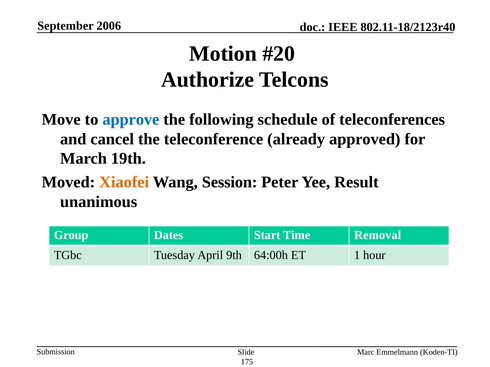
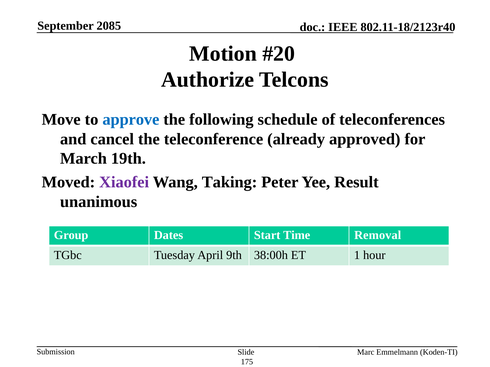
2006: 2006 -> 2085
Xiaofei colour: orange -> purple
Session: Session -> Taking
64:00h: 64:00h -> 38:00h
